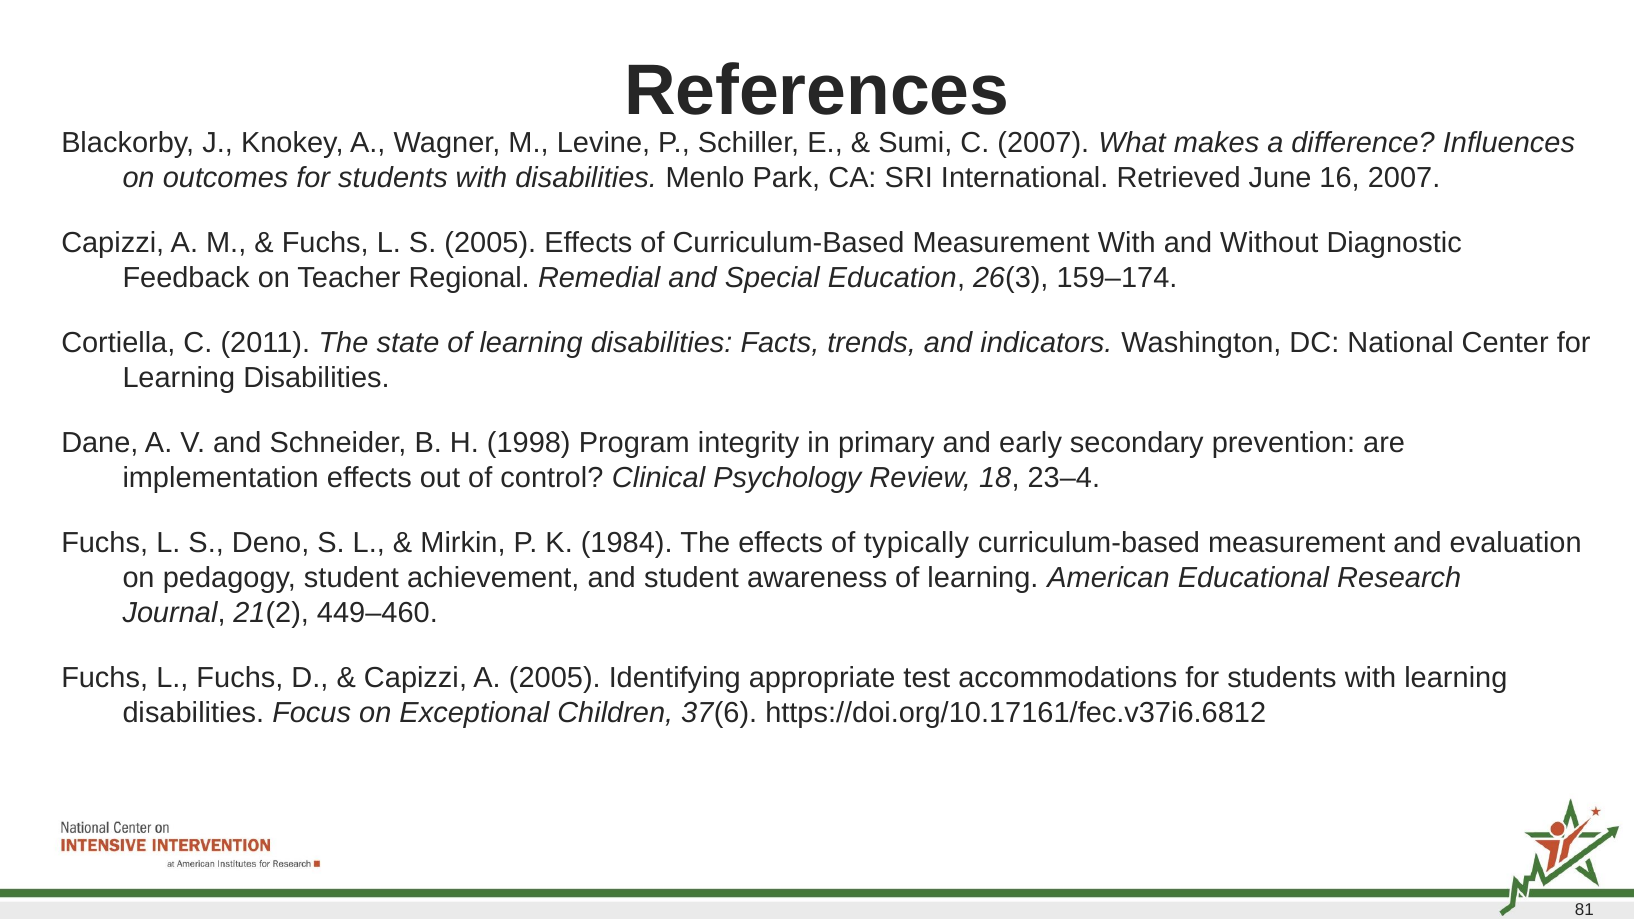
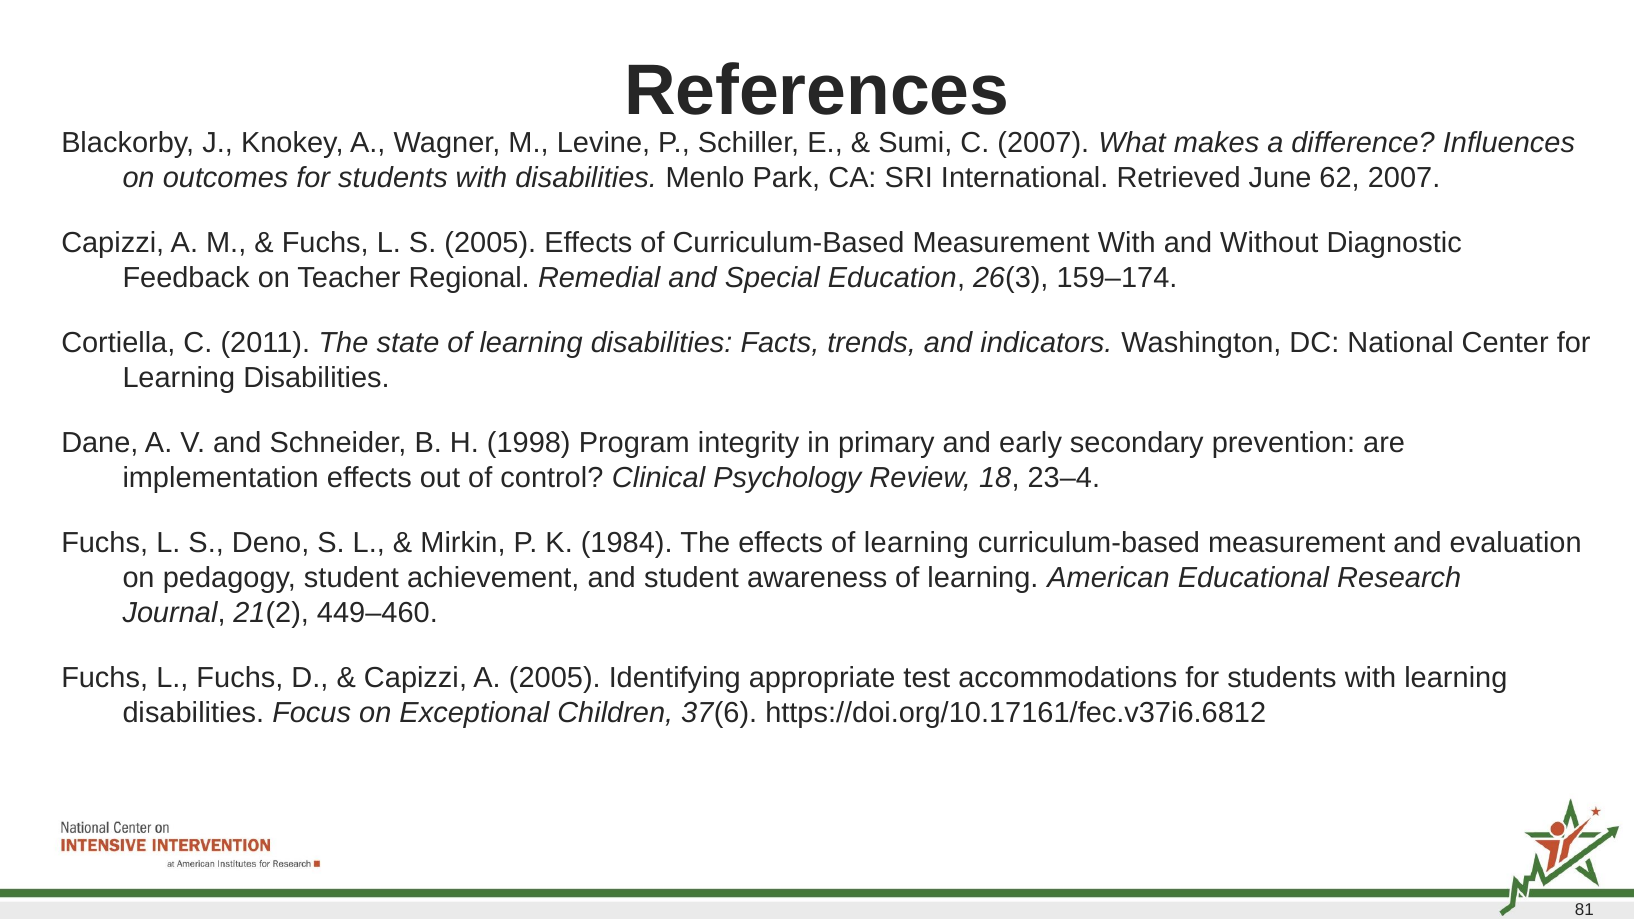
16: 16 -> 62
effects of typically: typically -> learning
